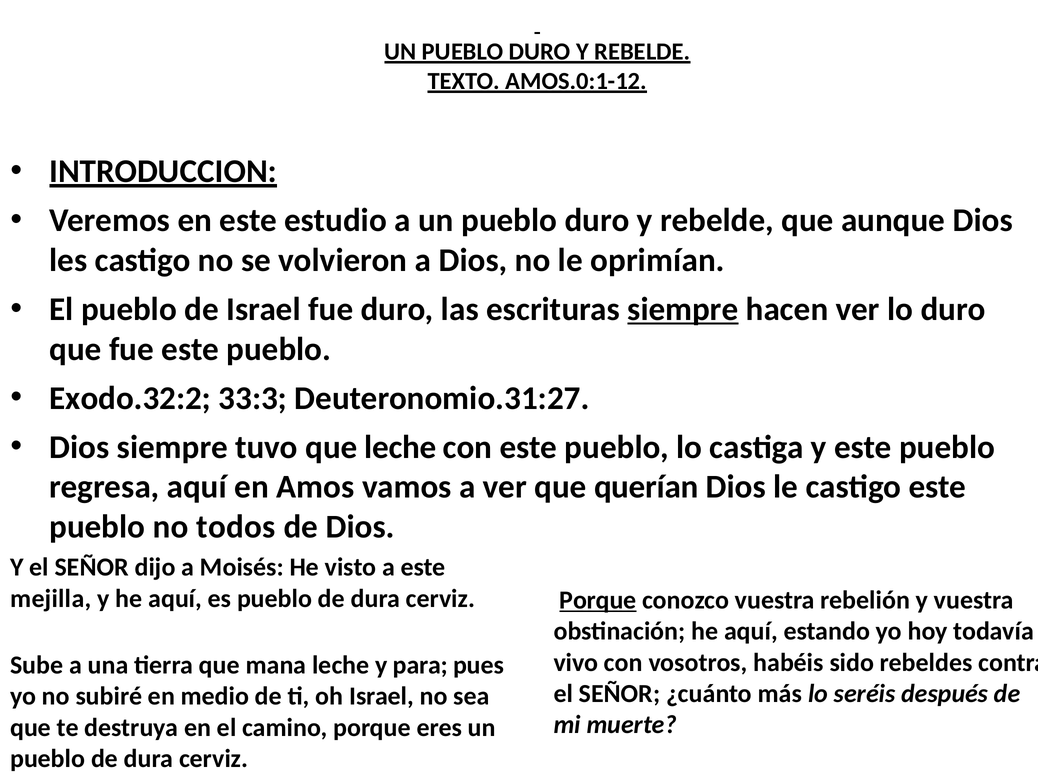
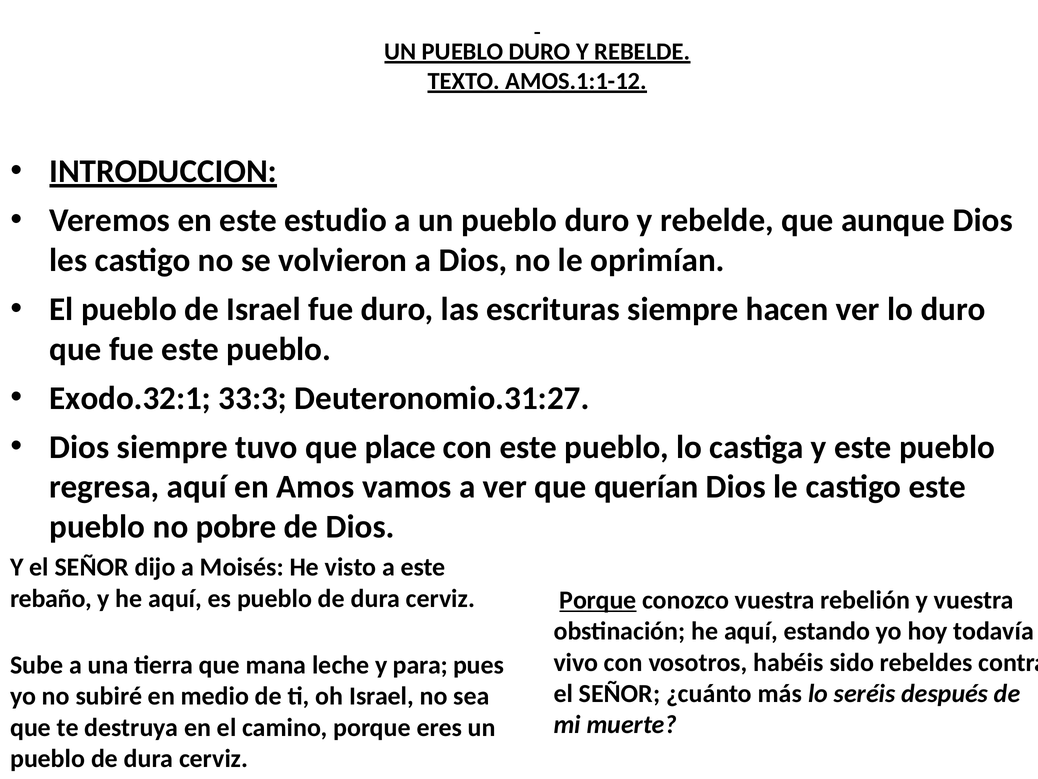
AMOS.0:1-12: AMOS.0:1-12 -> AMOS.1:1-12
siempre at (683, 309) underline: present -> none
Exodo.32:2: Exodo.32:2 -> Exodo.32:1
que leche: leche -> place
todos: todos -> pobre
mejilla: mejilla -> rebaño
